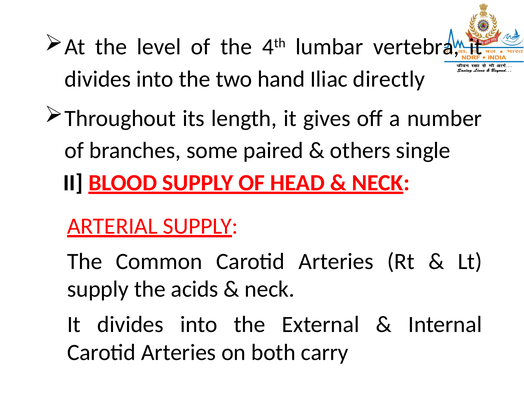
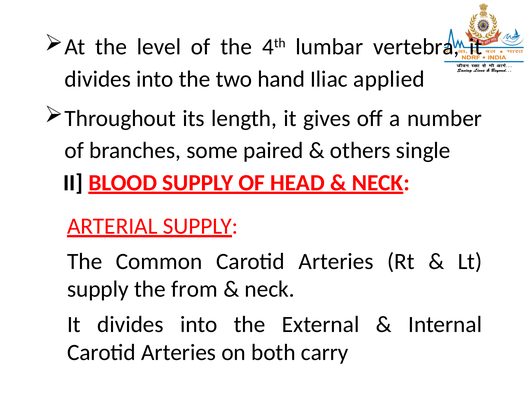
directly: directly -> applied
acids: acids -> from
